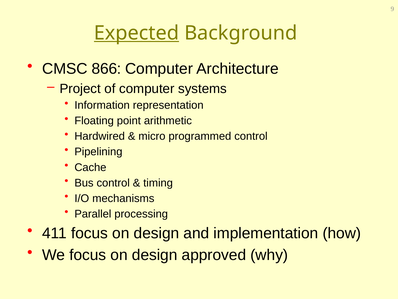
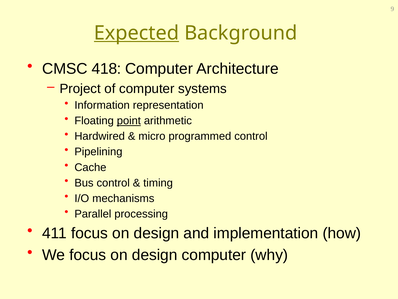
866: 866 -> 418
point underline: none -> present
design approved: approved -> computer
